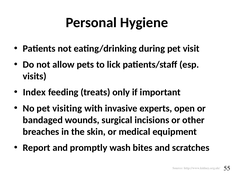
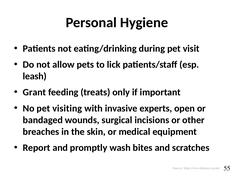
visits: visits -> leash
Index: Index -> Grant
